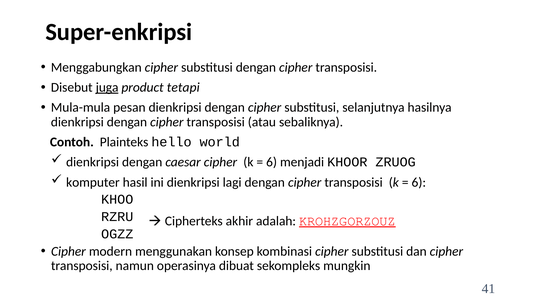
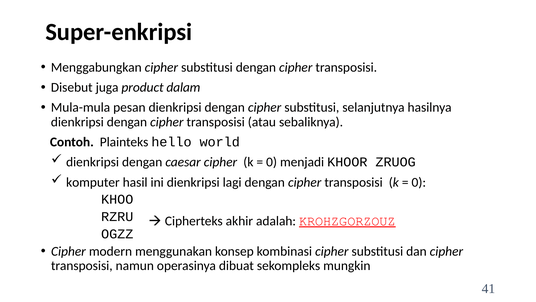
juga underline: present -> none
tetapi: tetapi -> dalam
6 at (272, 162): 6 -> 0
6 at (419, 182): 6 -> 0
